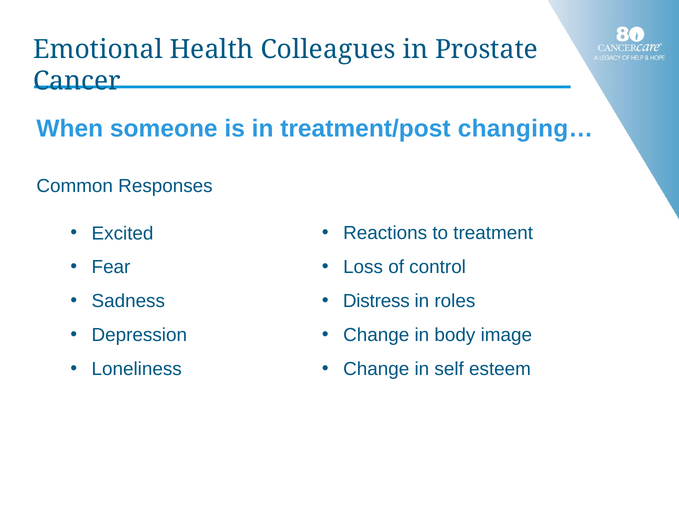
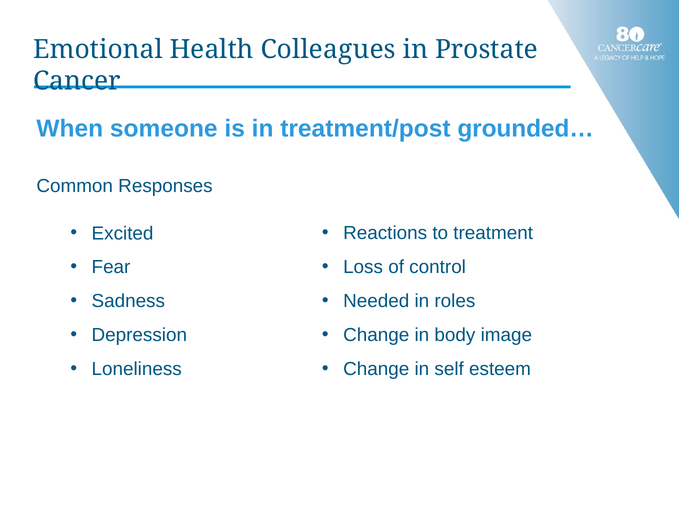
changing…: changing… -> grounded…
Distress: Distress -> Needed
